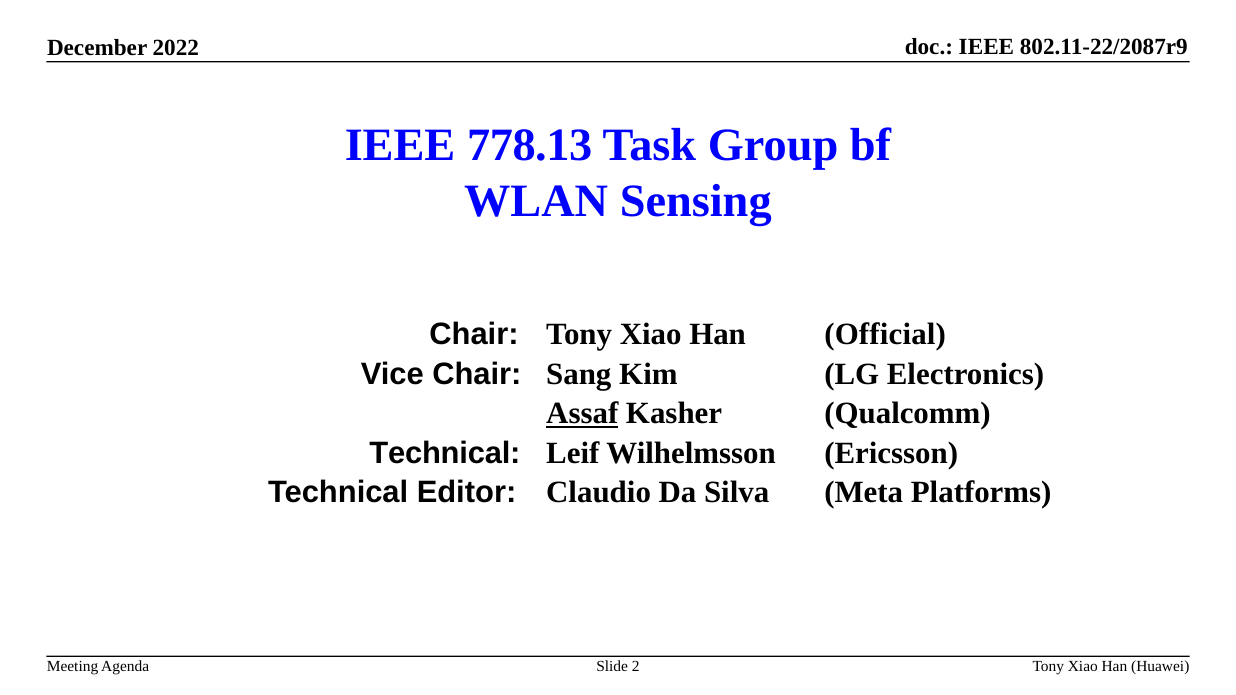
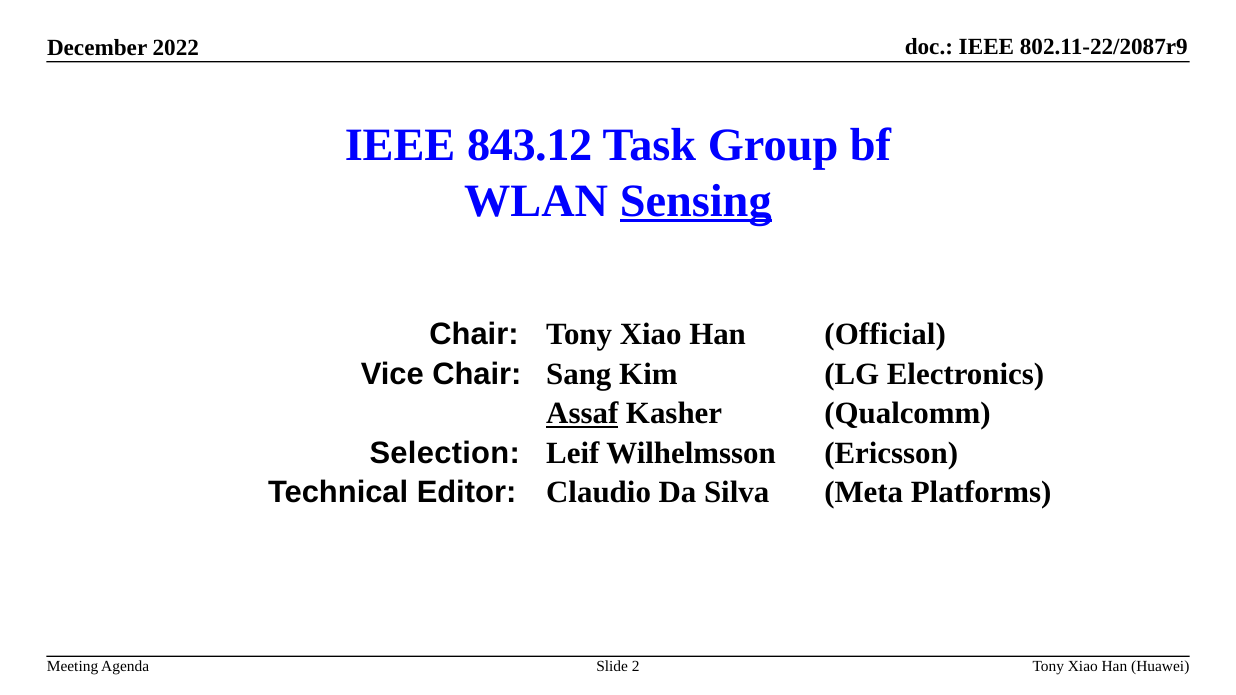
778.13: 778.13 -> 843.12
Sensing underline: none -> present
Technical at (445, 453): Technical -> Selection
